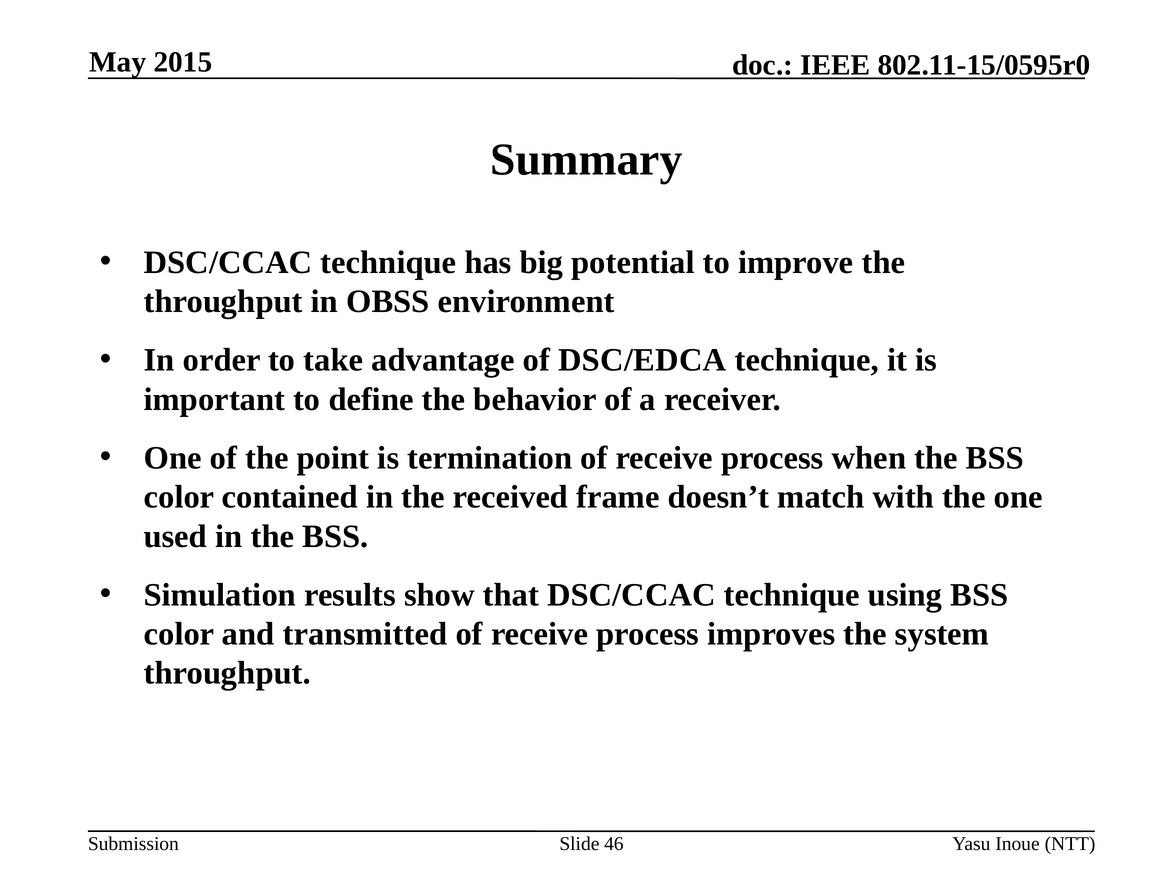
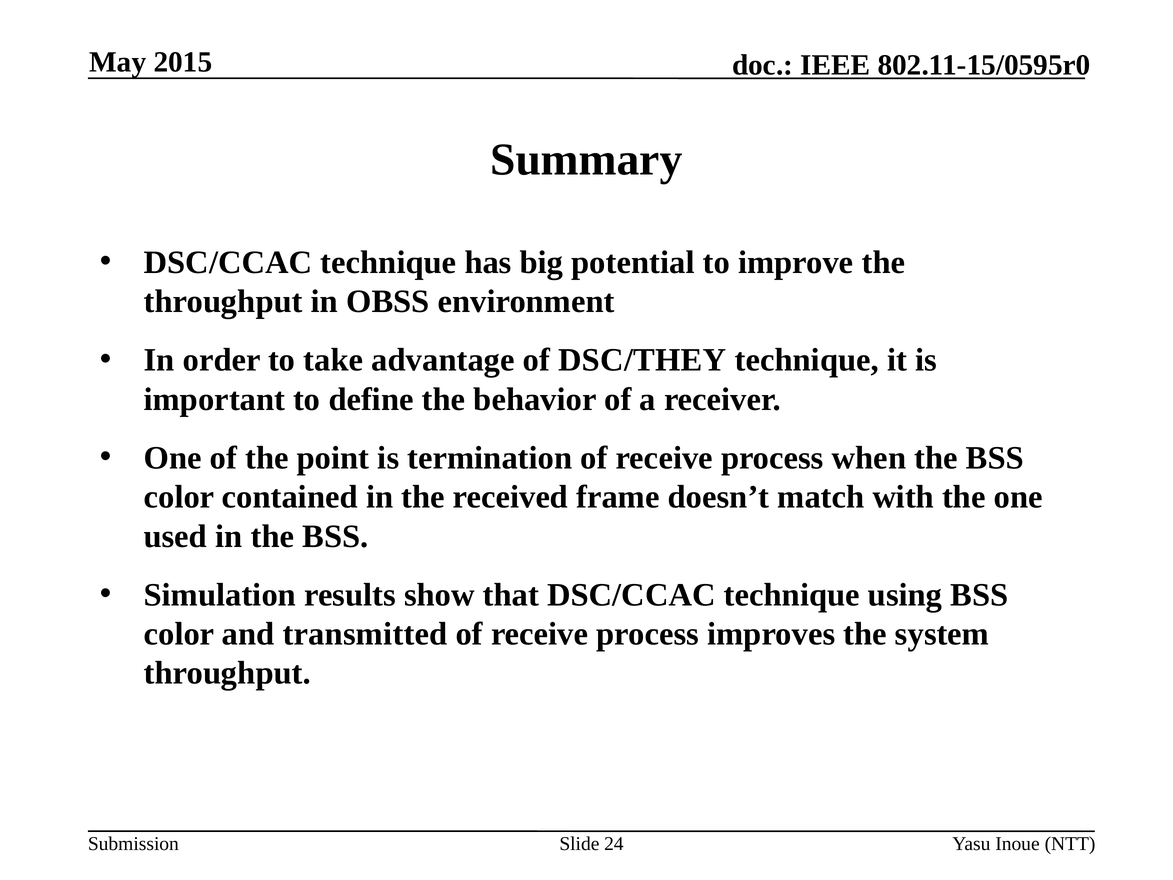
DSC/EDCA: DSC/EDCA -> DSC/THEY
46: 46 -> 24
